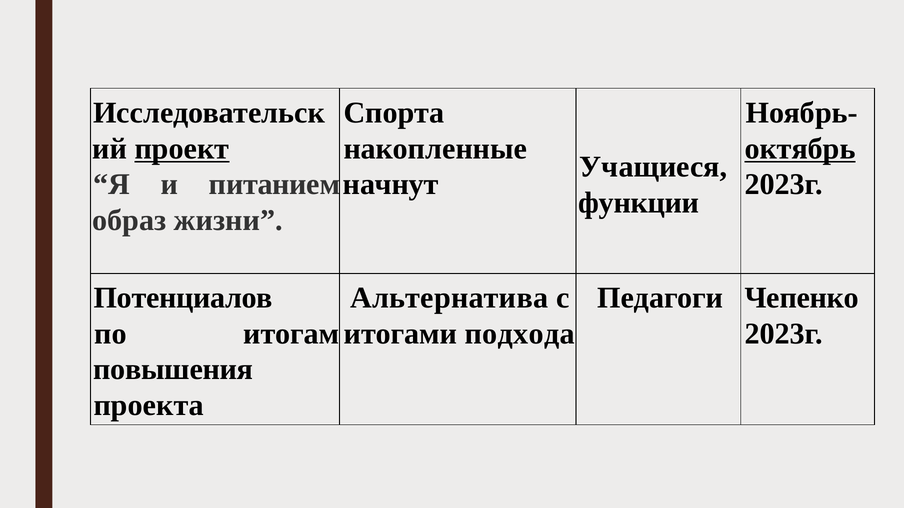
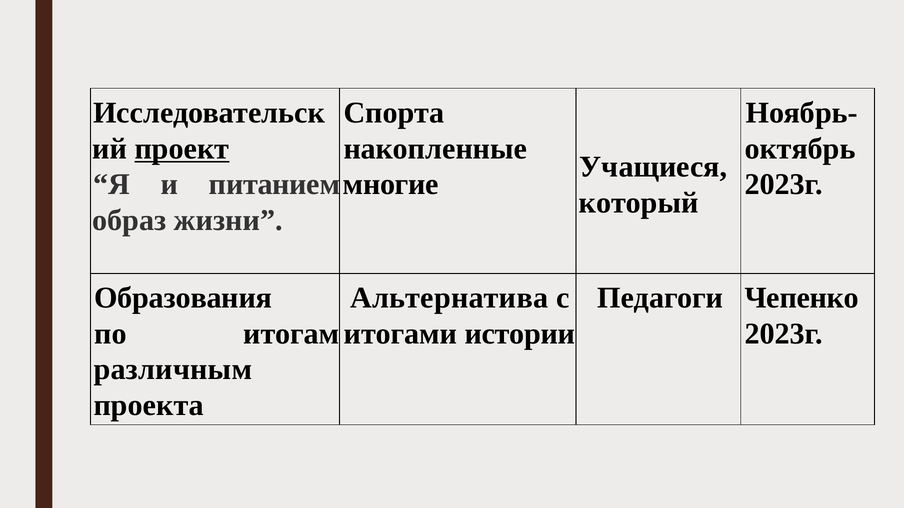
октябрь underline: present -> none
начнут: начнут -> многие
функции: функции -> который
Потенциалов: Потенциалов -> Образования
подхода: подхода -> истории
повышения: повышения -> различным
